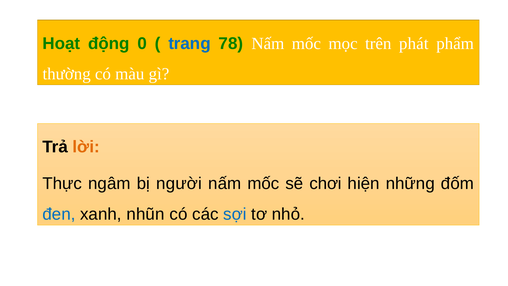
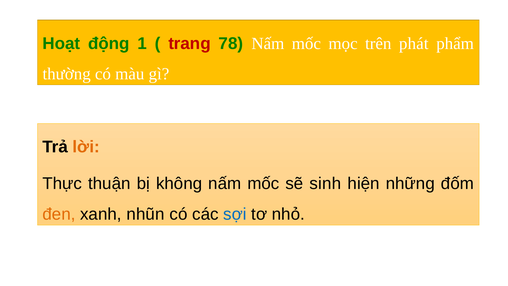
0: 0 -> 1
trang colour: blue -> red
ngâm: ngâm -> thuận
người: người -> không
chơi: chơi -> sinh
đen colour: blue -> orange
